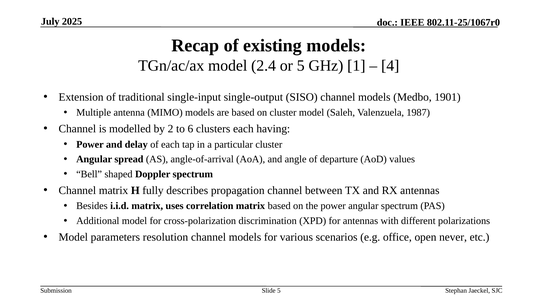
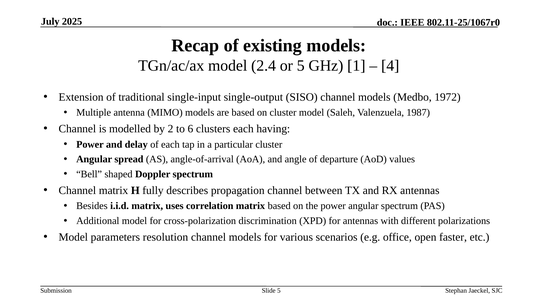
1901: 1901 -> 1972
never: never -> faster
